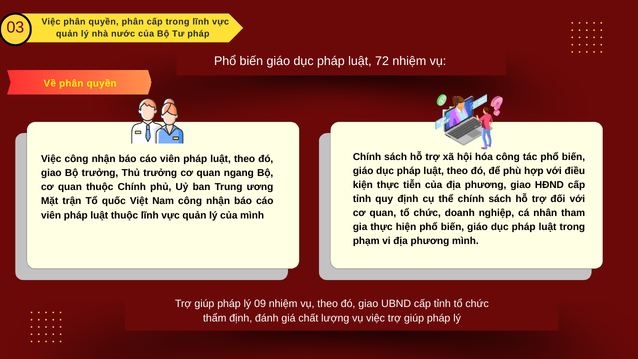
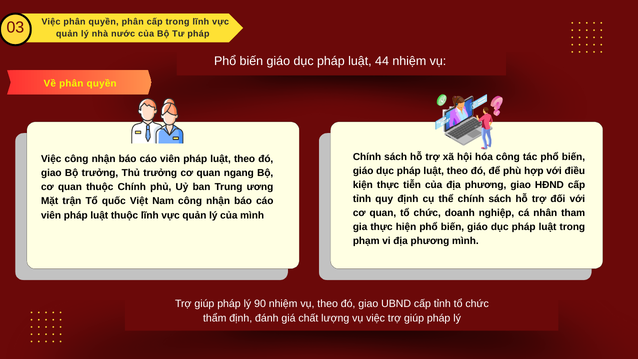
72: 72 -> 44
09: 09 -> 90
